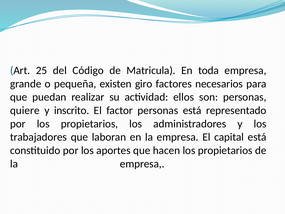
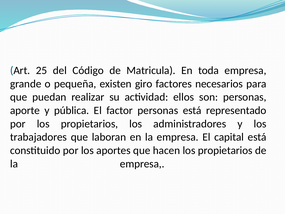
quiere: quiere -> aporte
inscrito: inscrito -> pública
